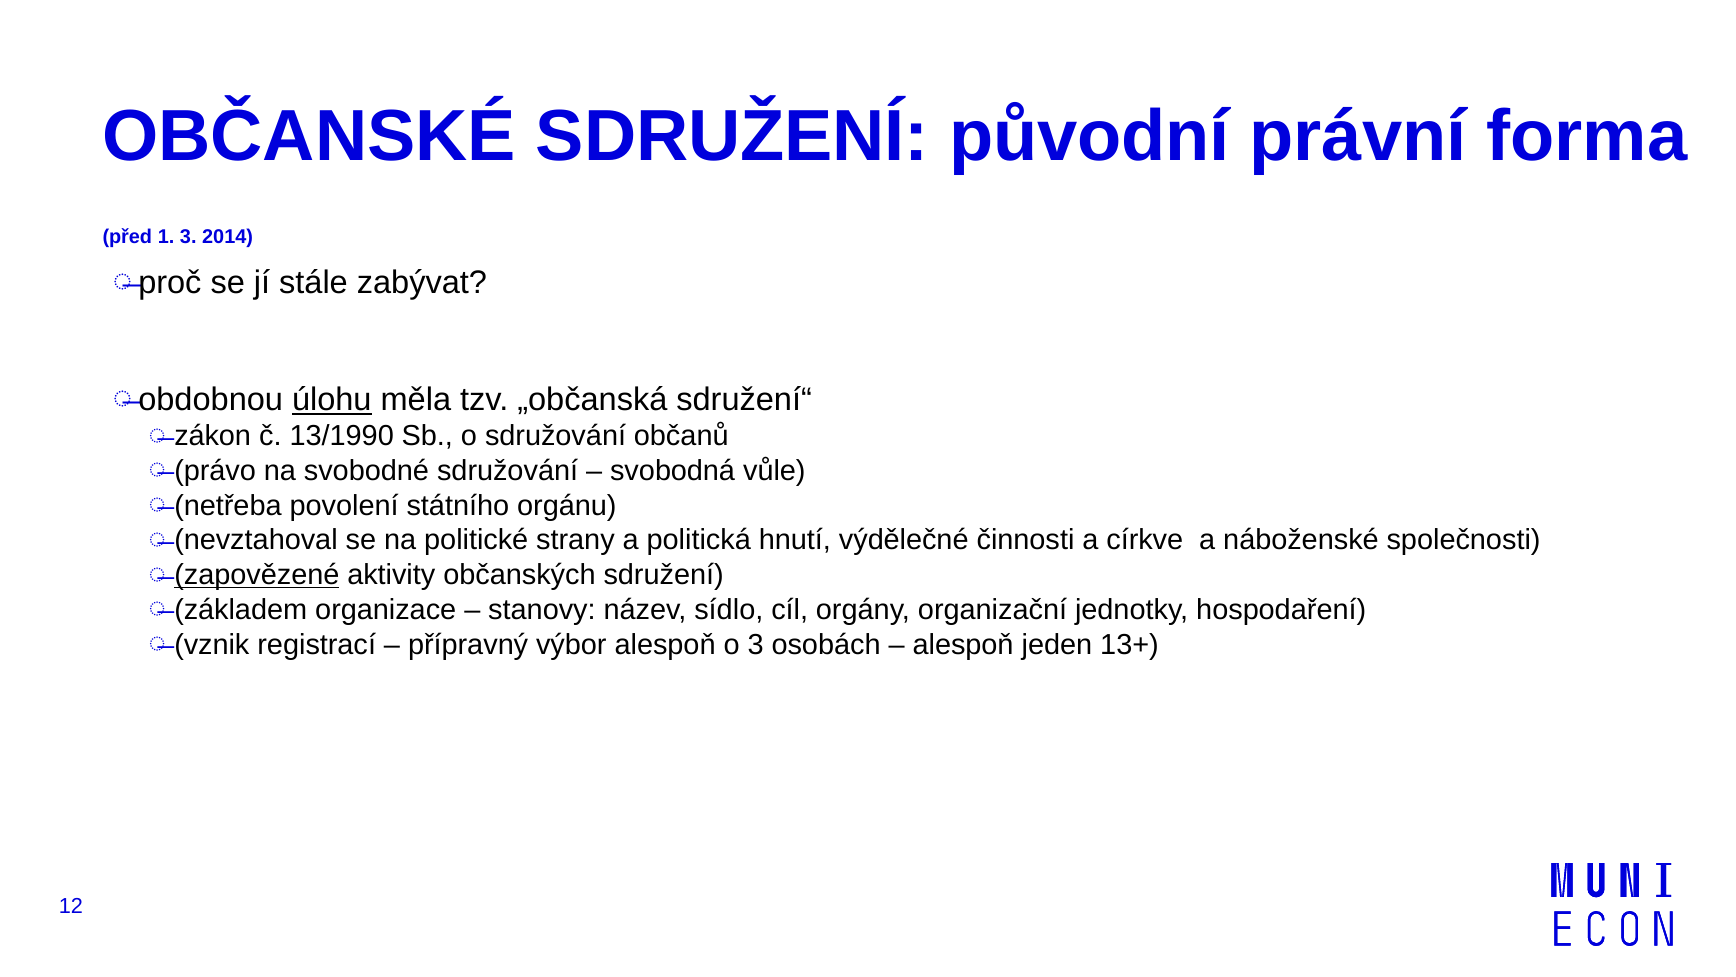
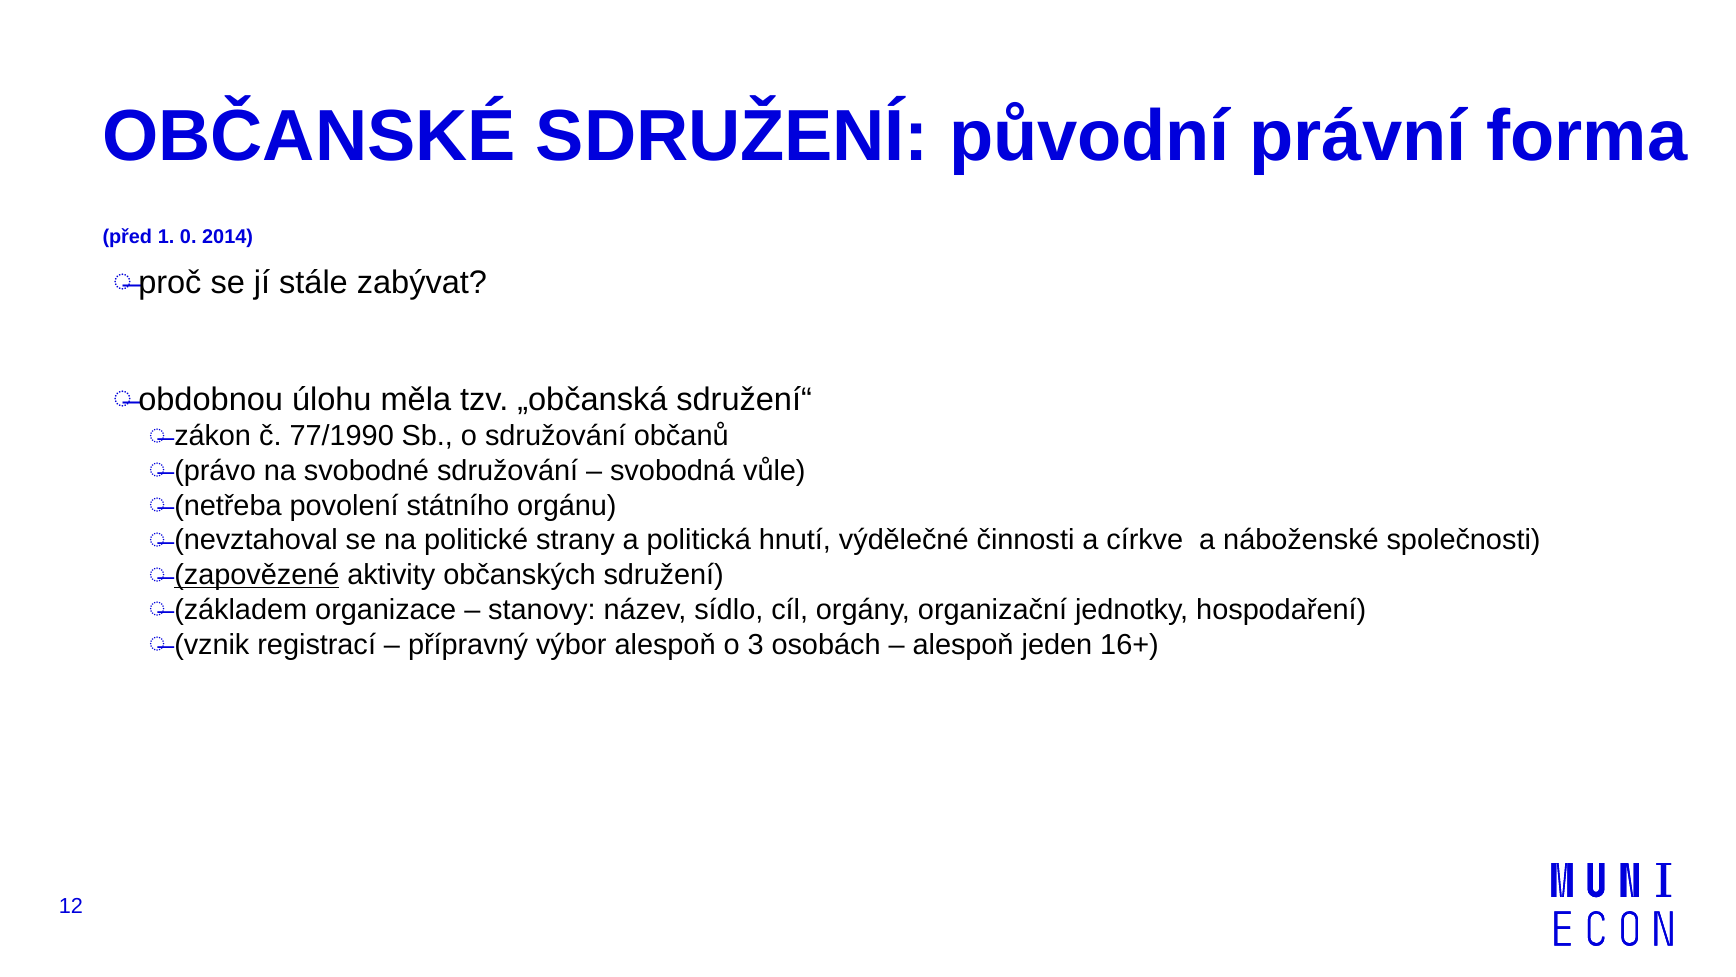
1 3: 3 -> 0
úlohu underline: present -> none
13/1990: 13/1990 -> 77/1990
13+: 13+ -> 16+
